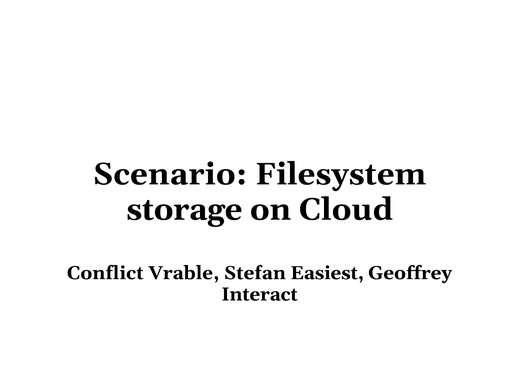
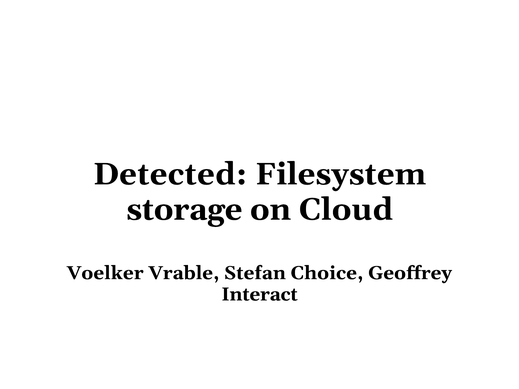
Scenario: Scenario -> Detected
Conflict: Conflict -> Voelker
Easiest: Easiest -> Choice
